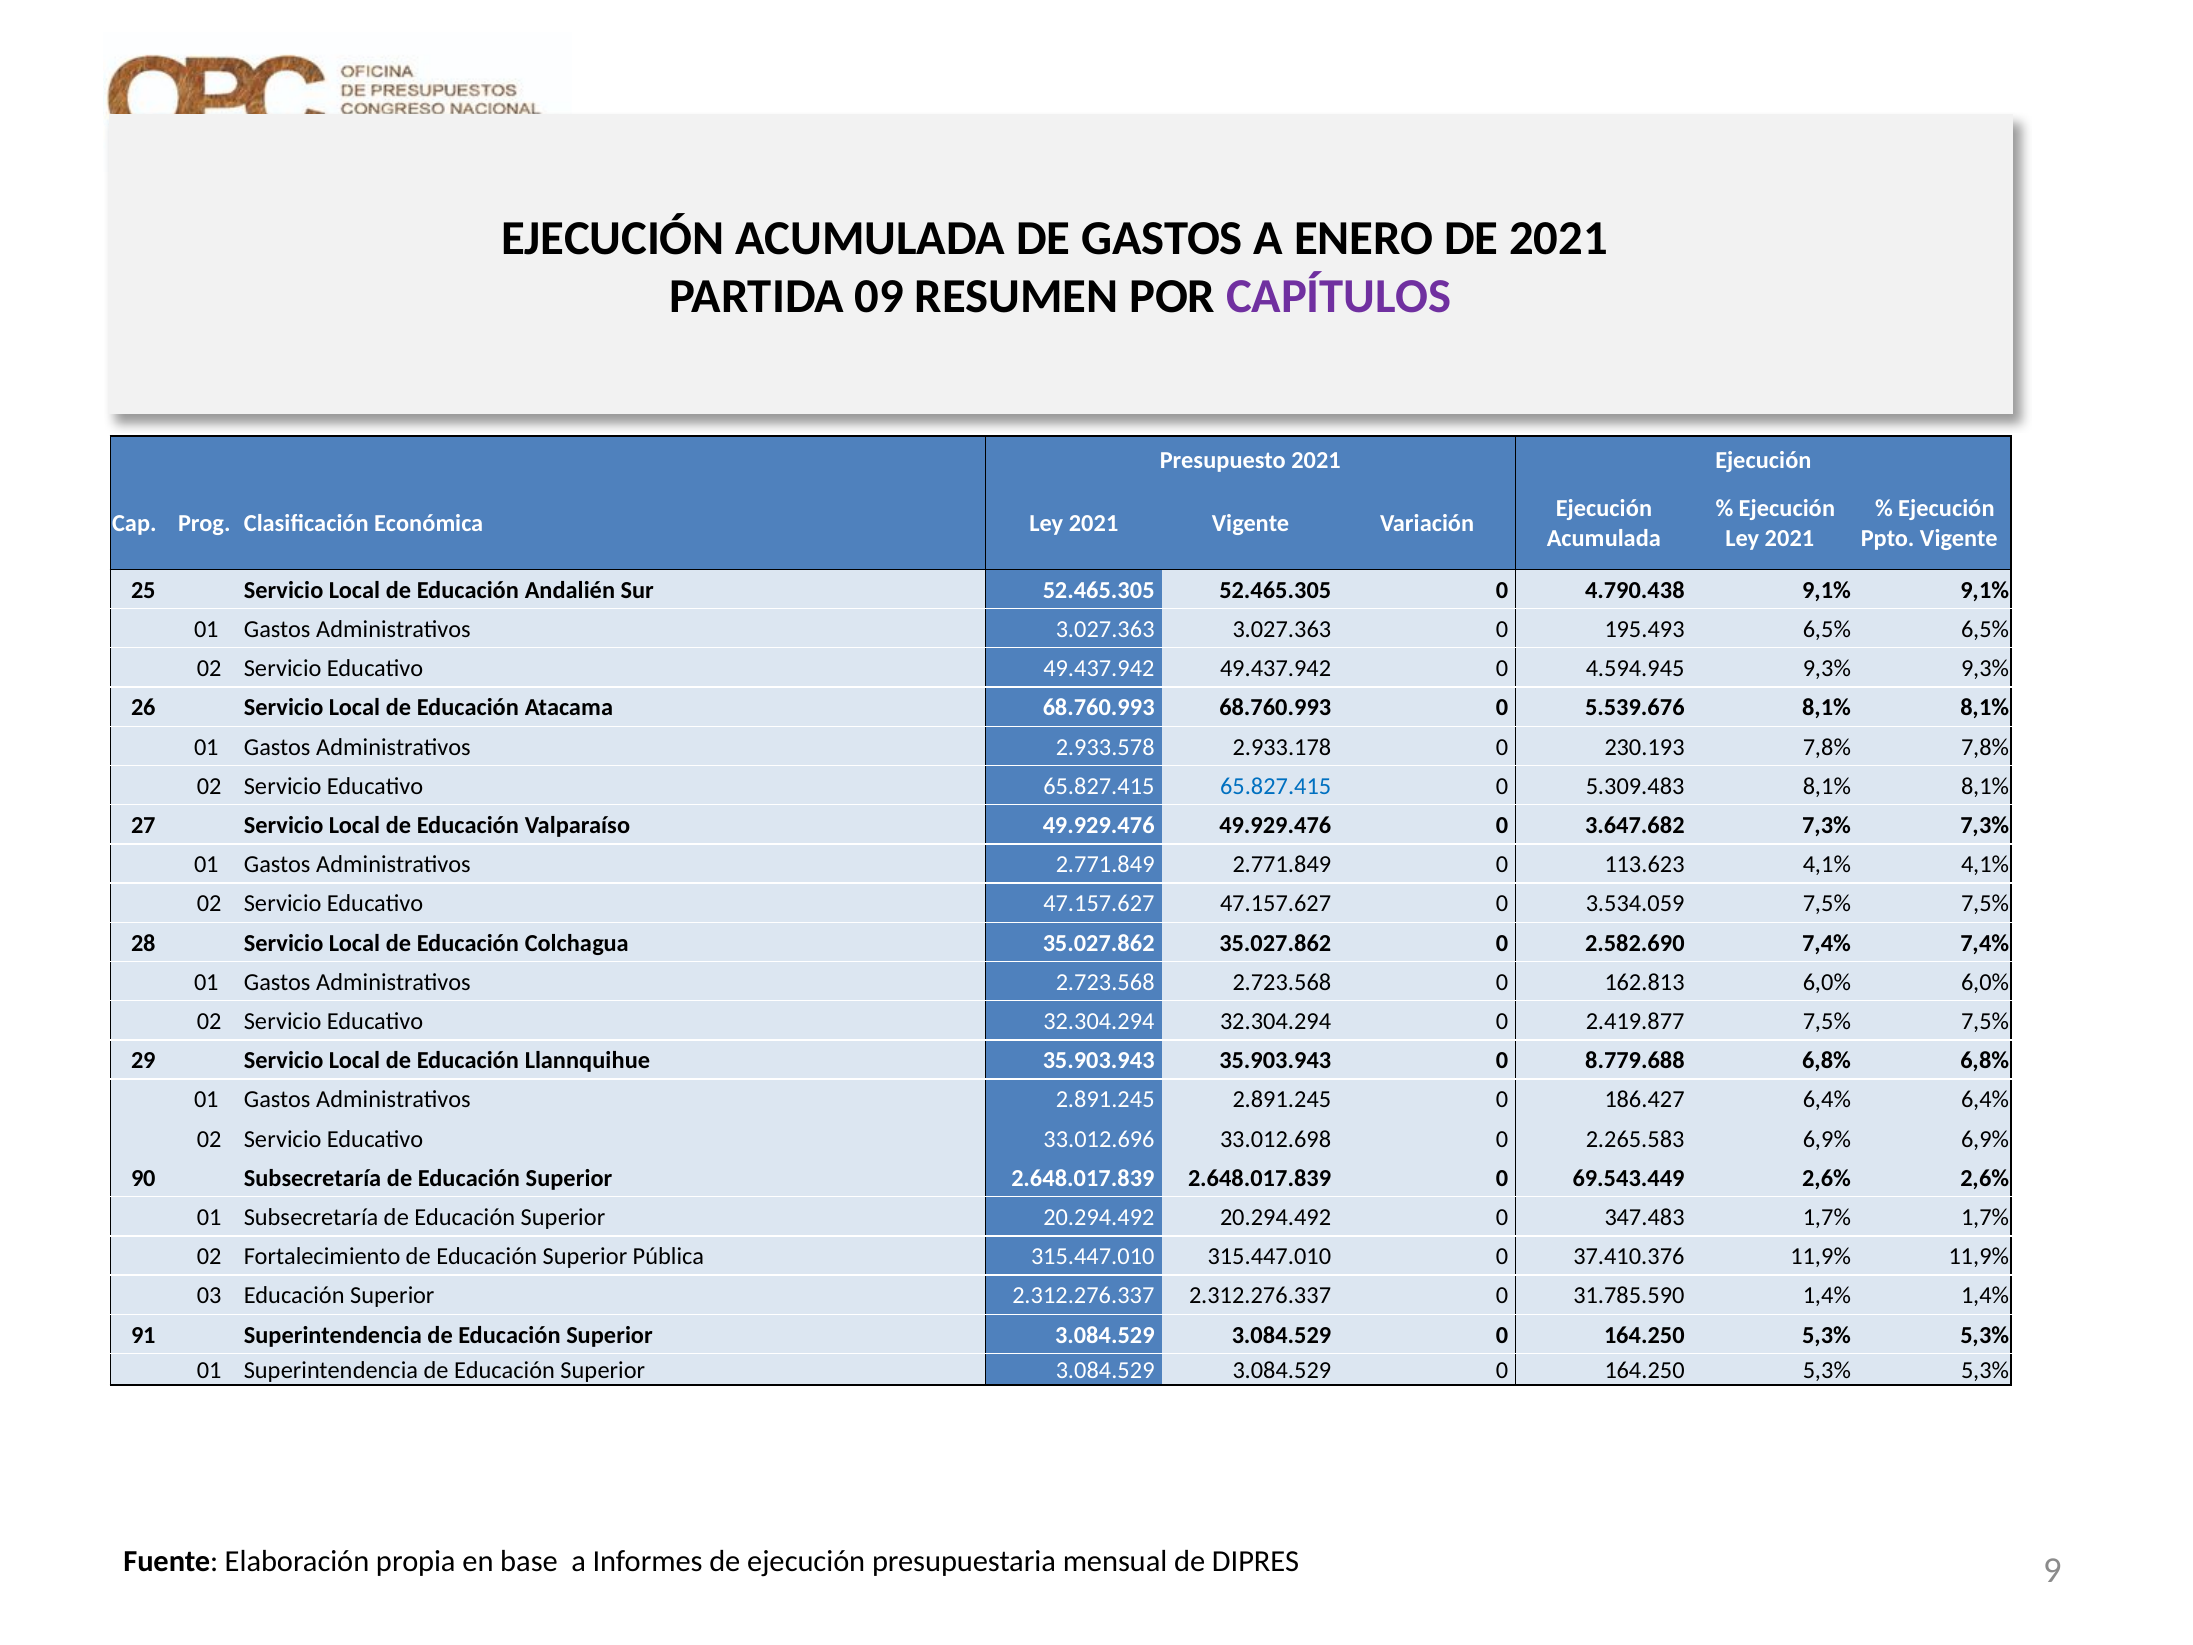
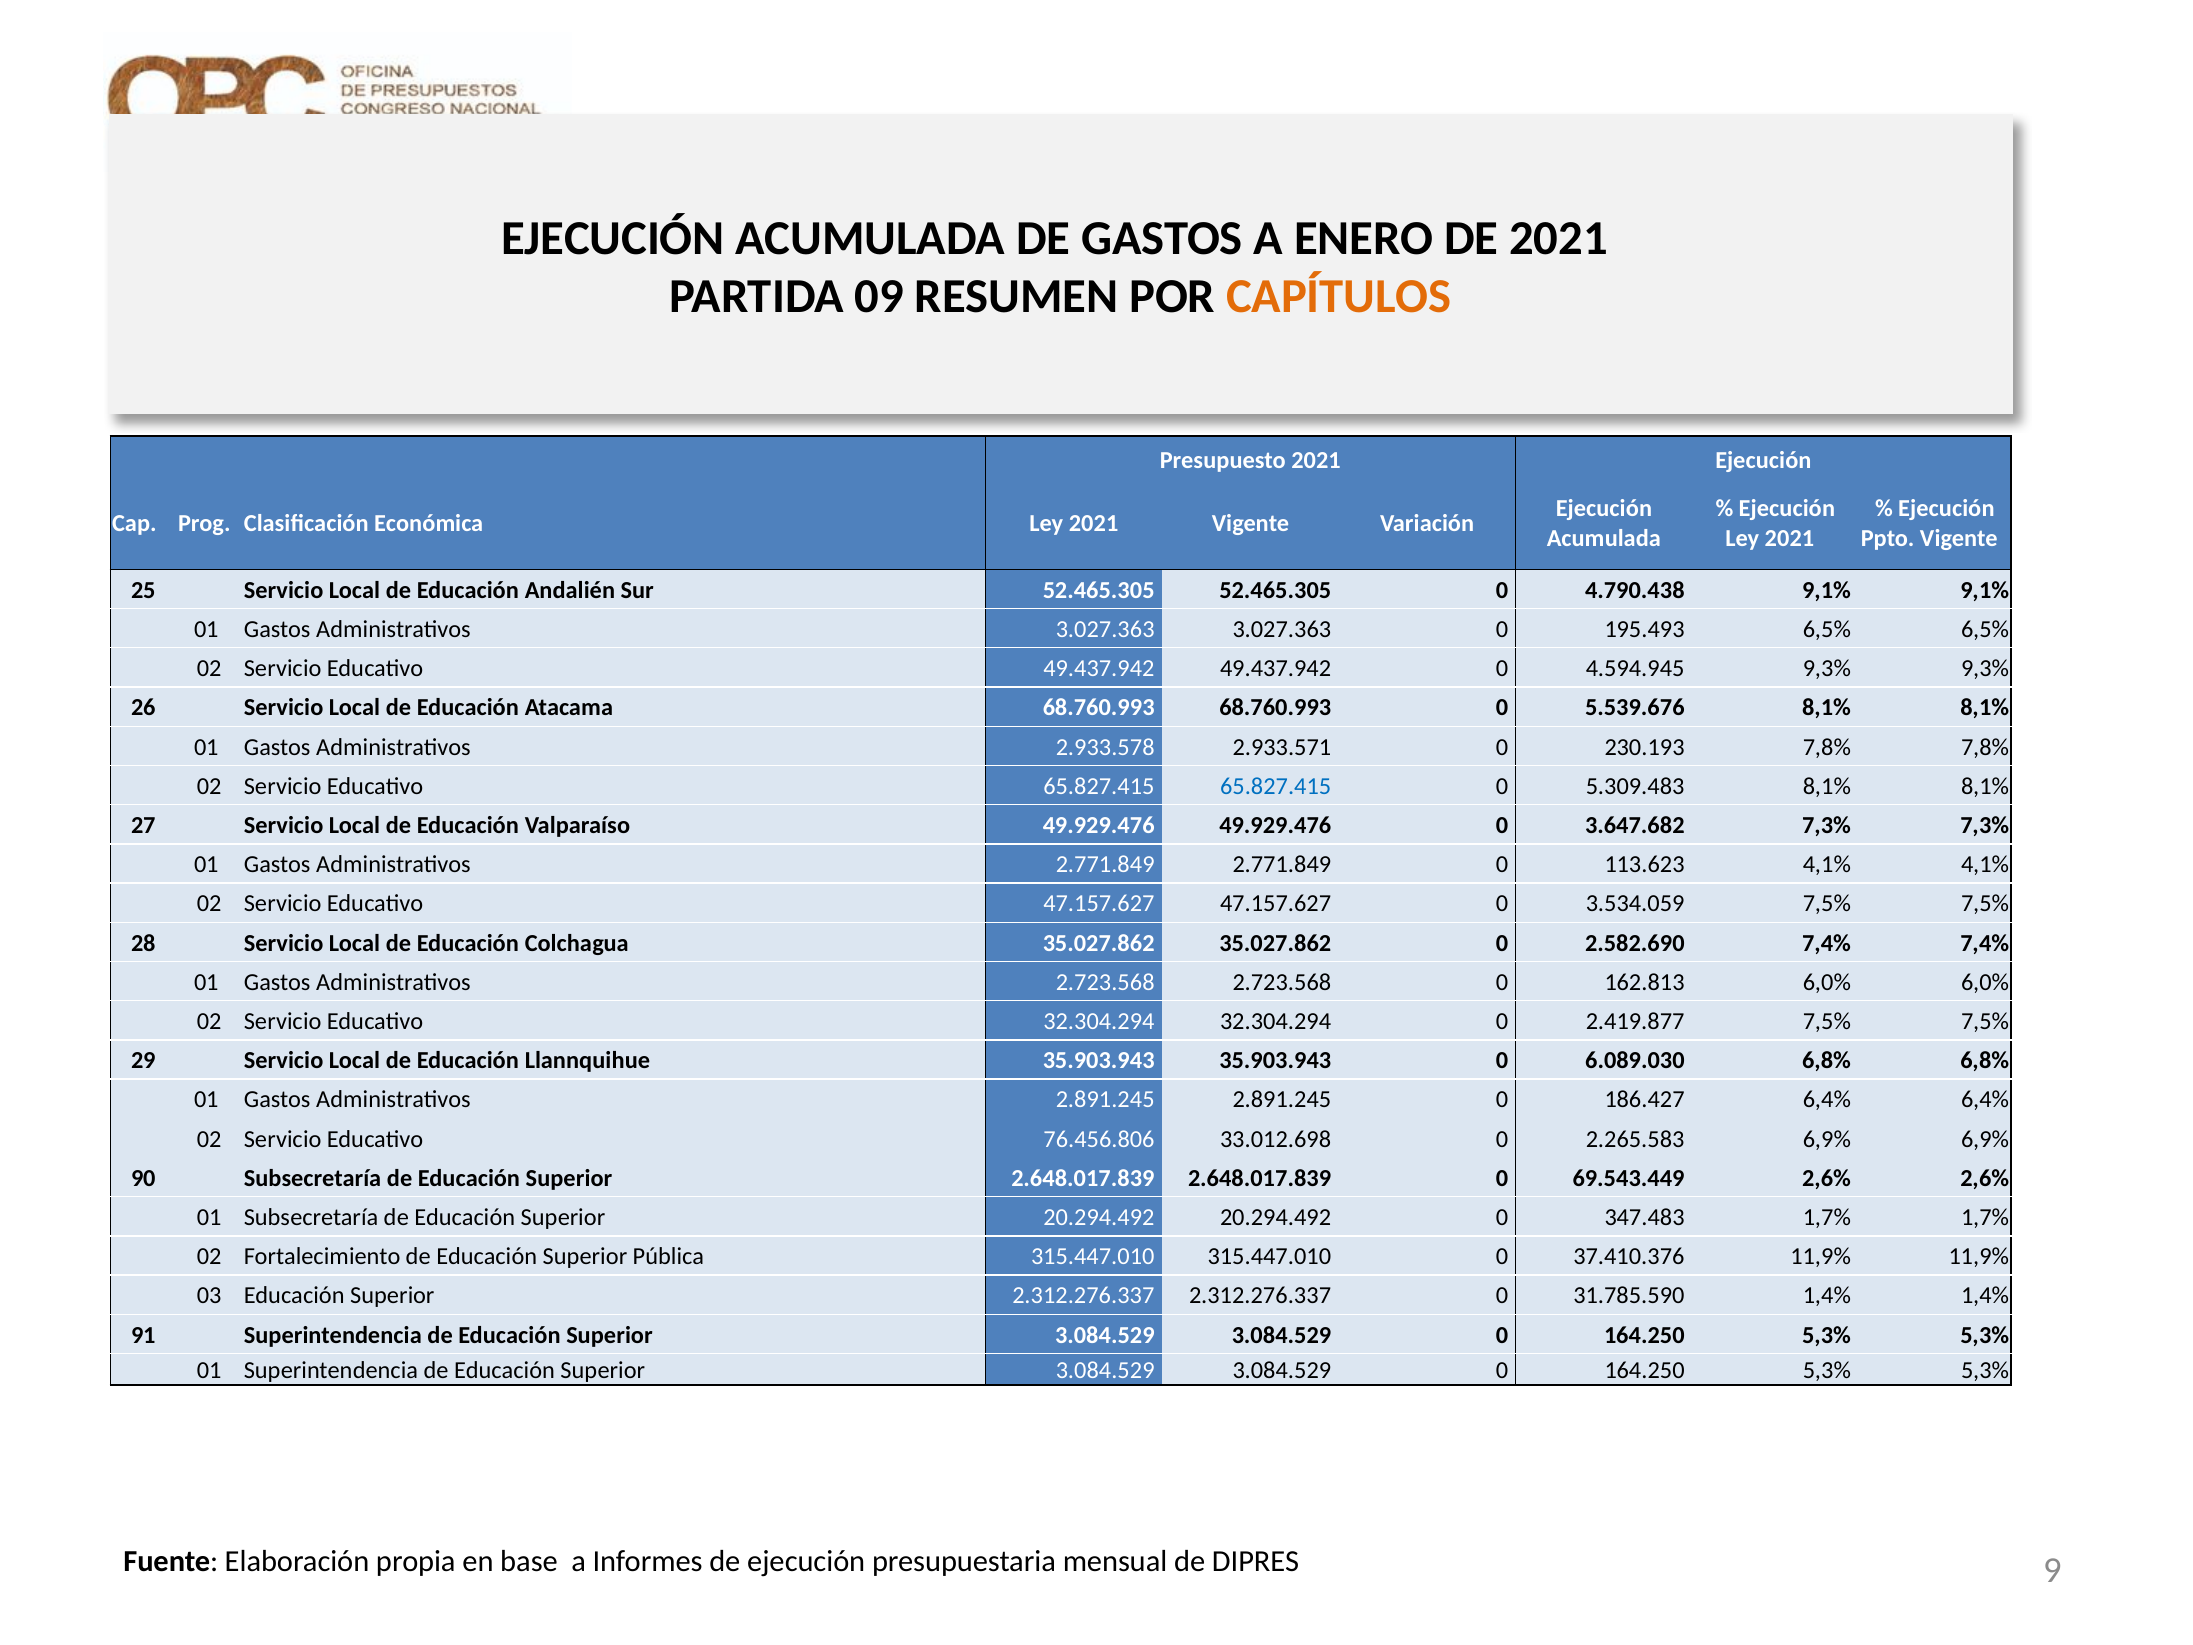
CAPÍTULOS colour: purple -> orange
2.933.178: 2.933.178 -> 2.933.571
8.779.688: 8.779.688 -> 6.089.030
33.012.696: 33.012.696 -> 76.456.806
